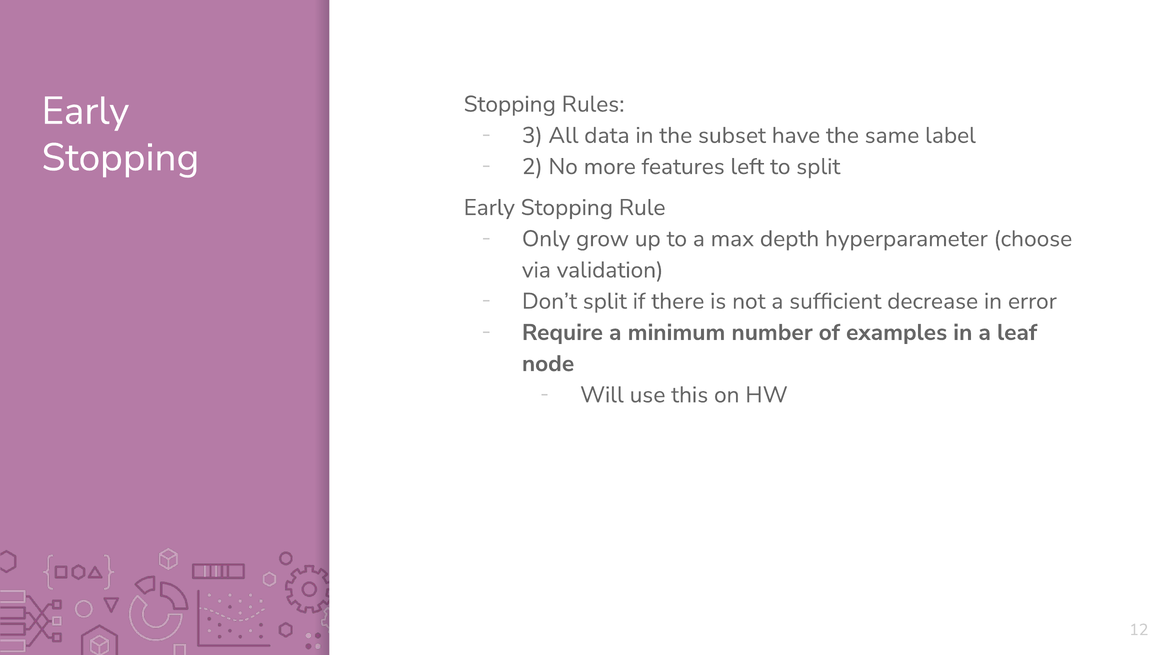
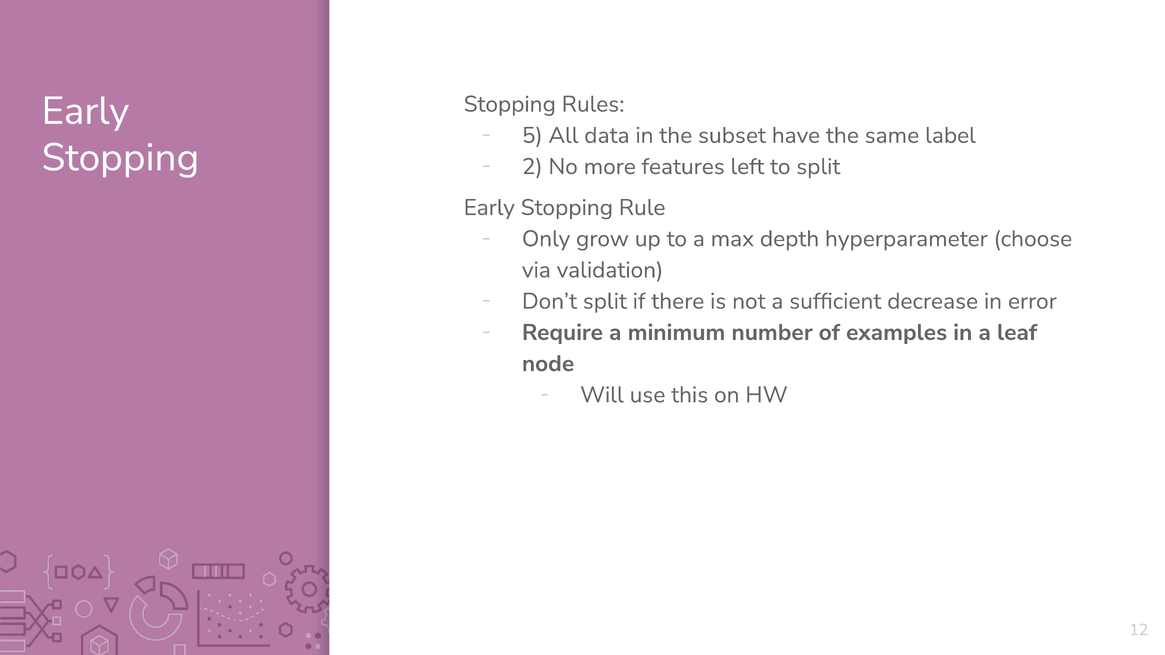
3: 3 -> 5
